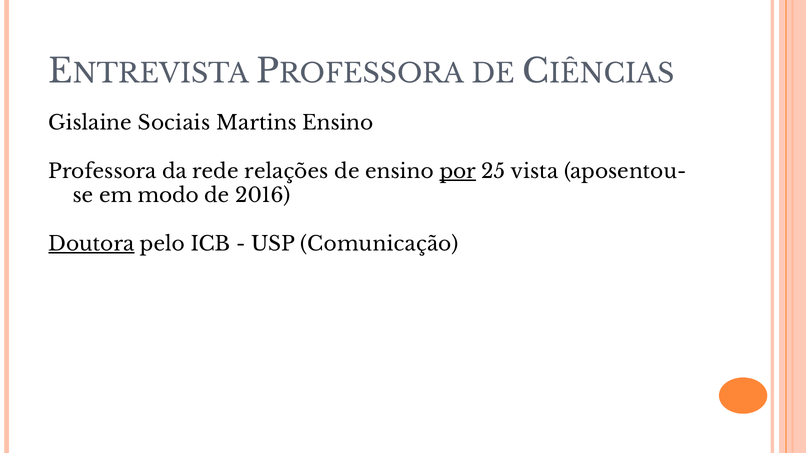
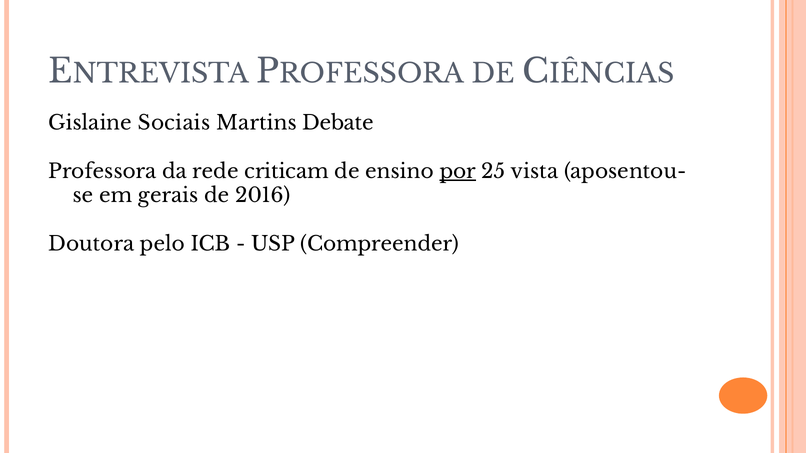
Martins Ensino: Ensino -> Debate
relações: relações -> criticam
modo: modo -> gerais
Doutora underline: present -> none
Comunicação: Comunicação -> Compreender
